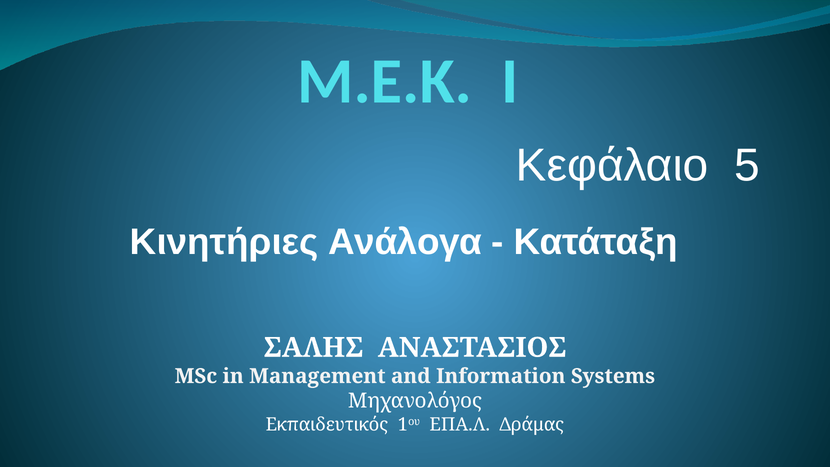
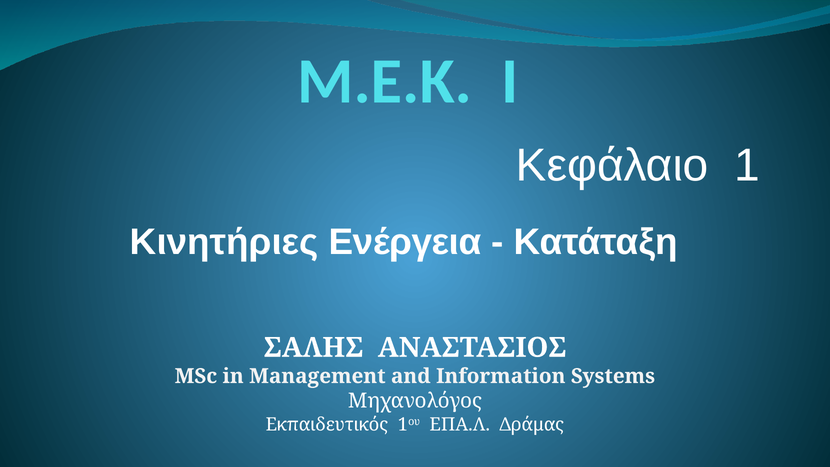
5: 5 -> 1
Ανάλογα: Ανάλογα -> Ενέργεια
